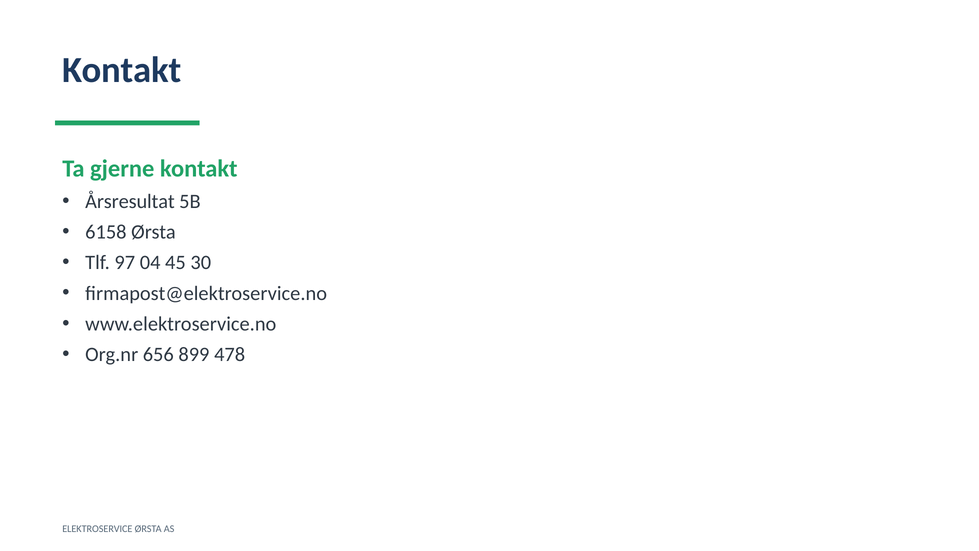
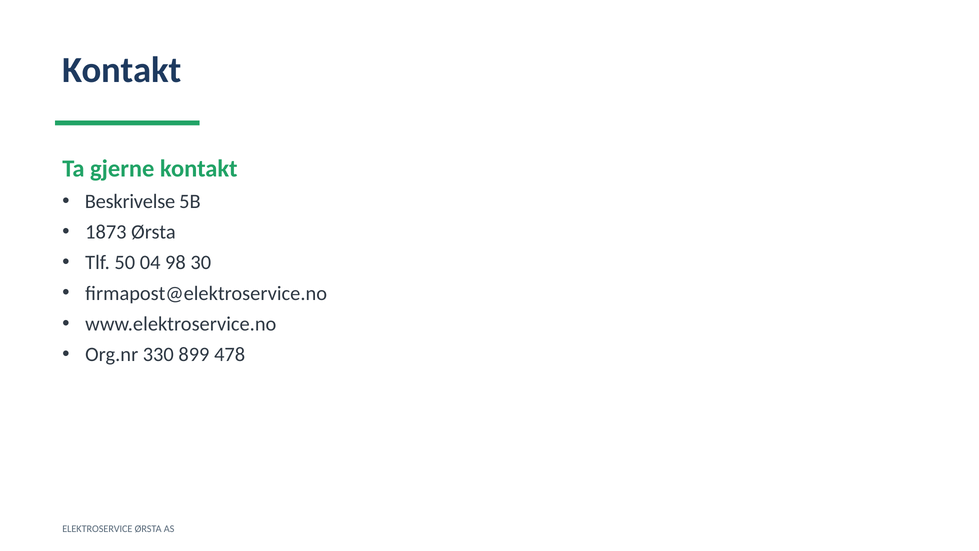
Årsresultat: Årsresultat -> Beskrivelse
6158: 6158 -> 1873
97: 97 -> 50
45: 45 -> 98
656: 656 -> 330
